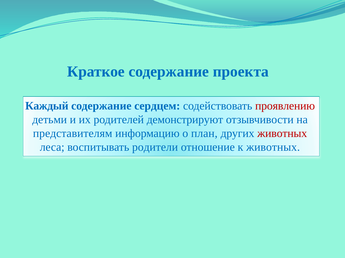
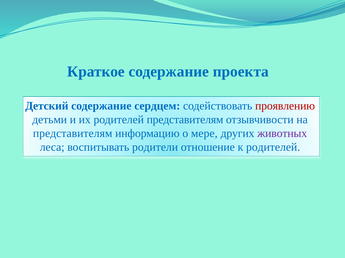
Каждый: Каждый -> Детский
родителей демонстрируют: демонстрируют -> представителям
план: план -> мере
животных at (282, 134) colour: red -> purple
к животных: животных -> родителей
